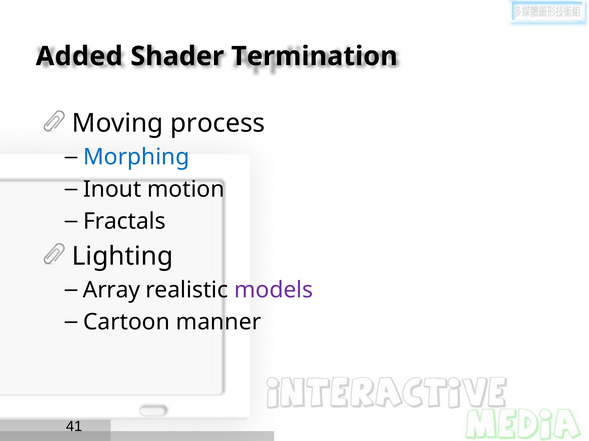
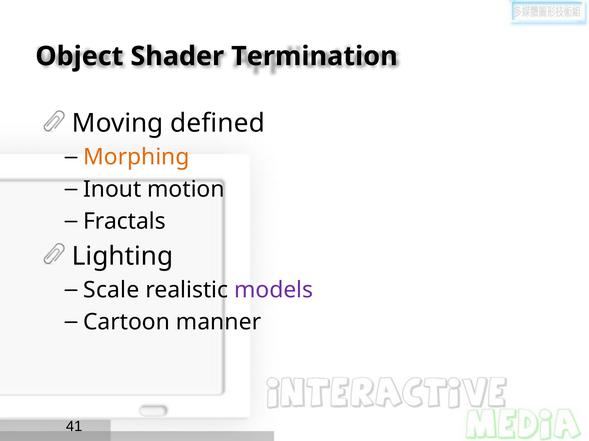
Added: Added -> Object
process: process -> defined
Morphing colour: blue -> orange
Array: Array -> Scale
